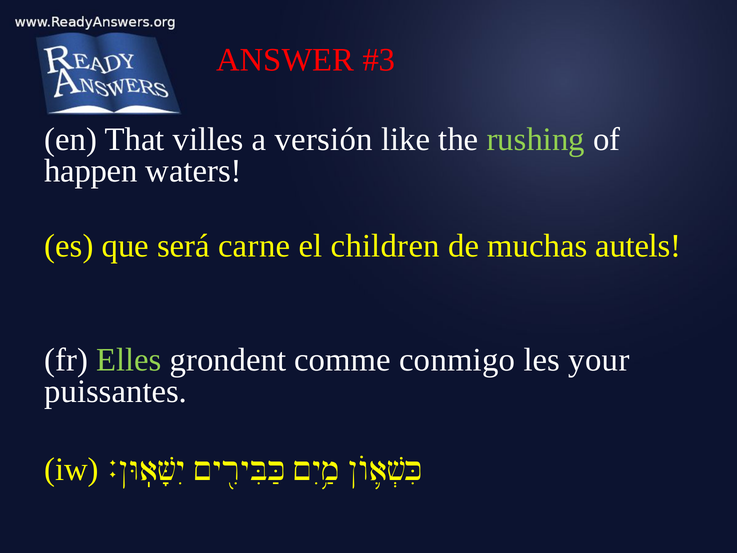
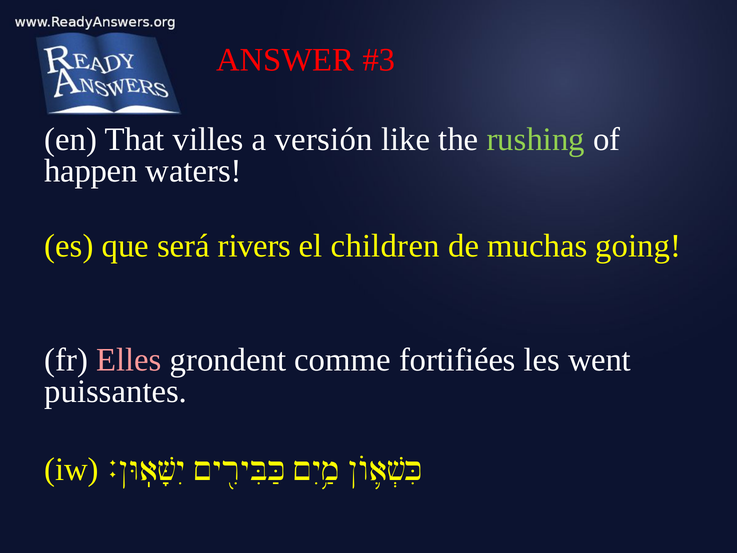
carne: carne -> rivers
autels: autels -> going
Elles colour: light green -> pink
conmigo: conmigo -> fortifiées
your: your -> went
